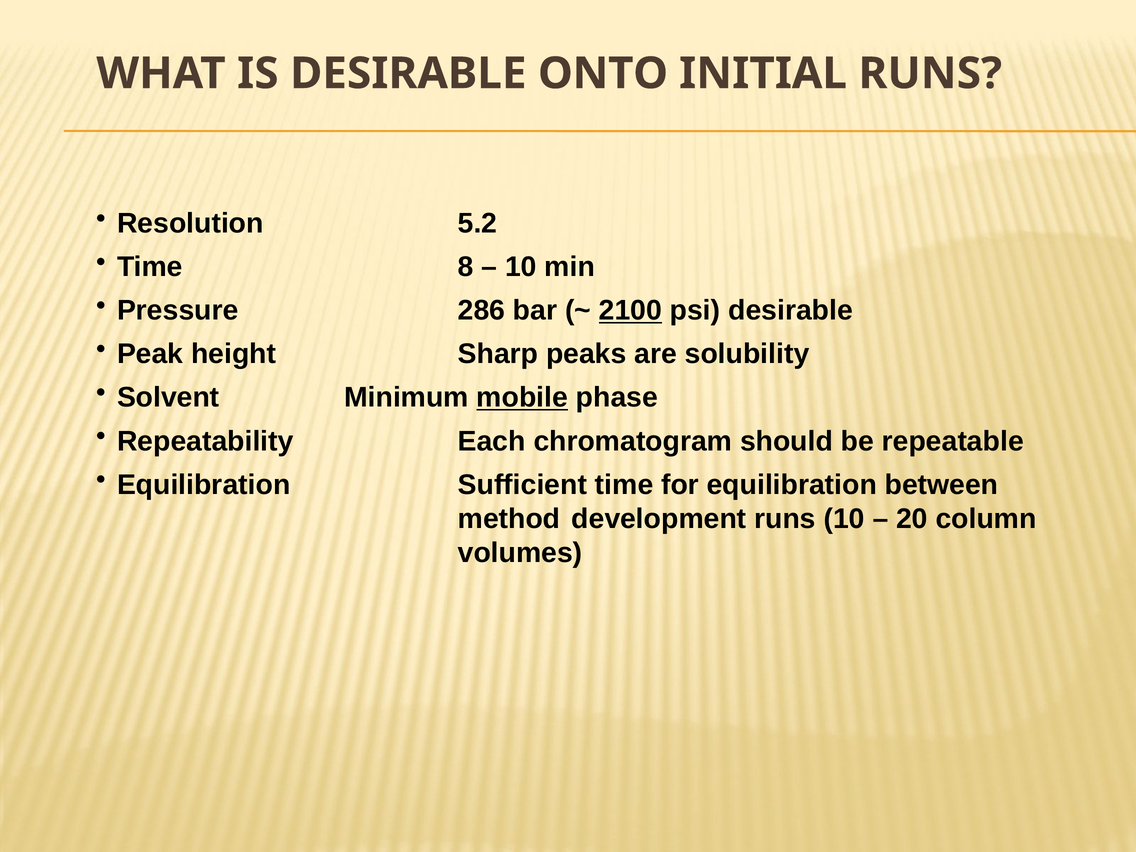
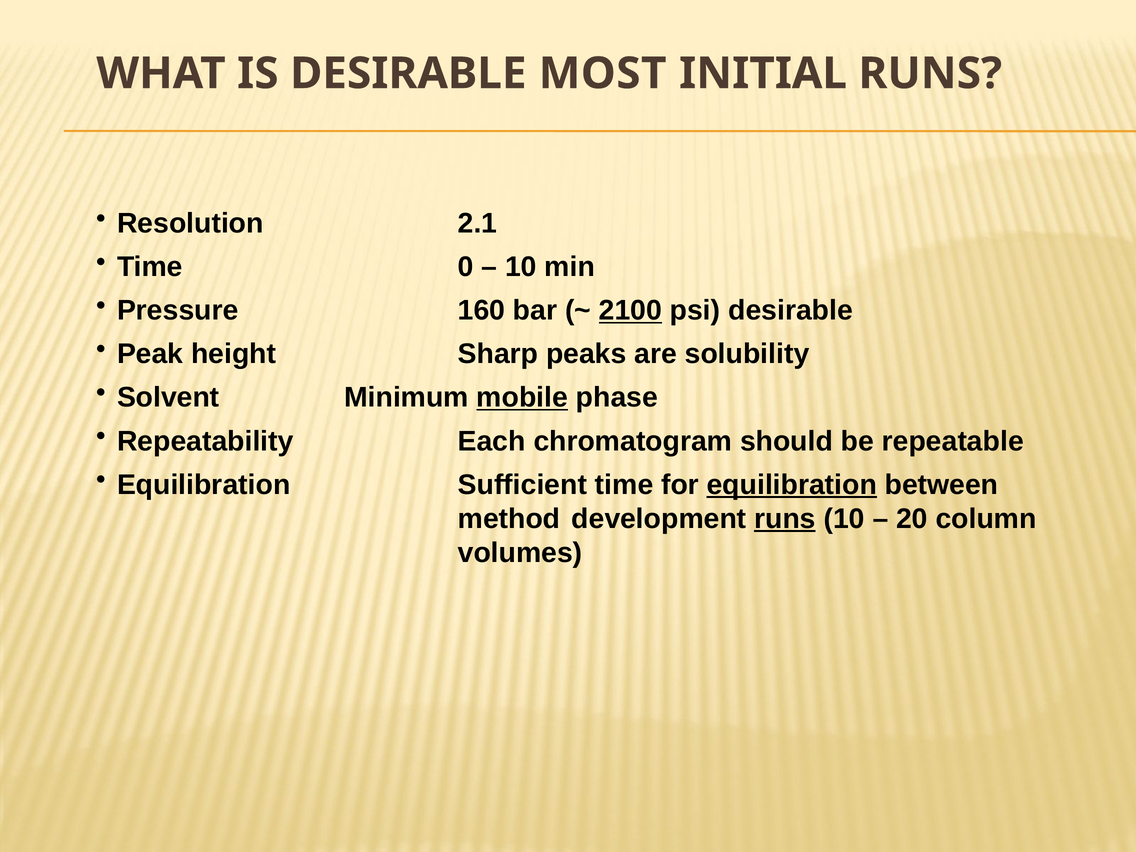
ONTO: ONTO -> MOST
5.2: 5.2 -> 2.1
8: 8 -> 0
286: 286 -> 160
equilibration at (792, 485) underline: none -> present
runs at (785, 519) underline: none -> present
